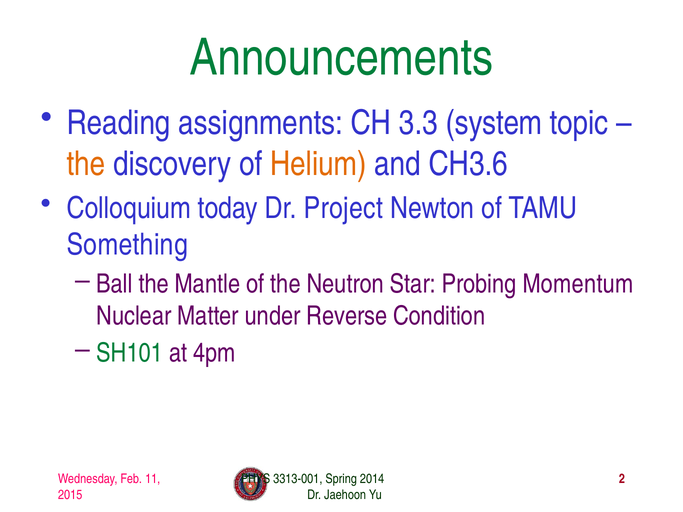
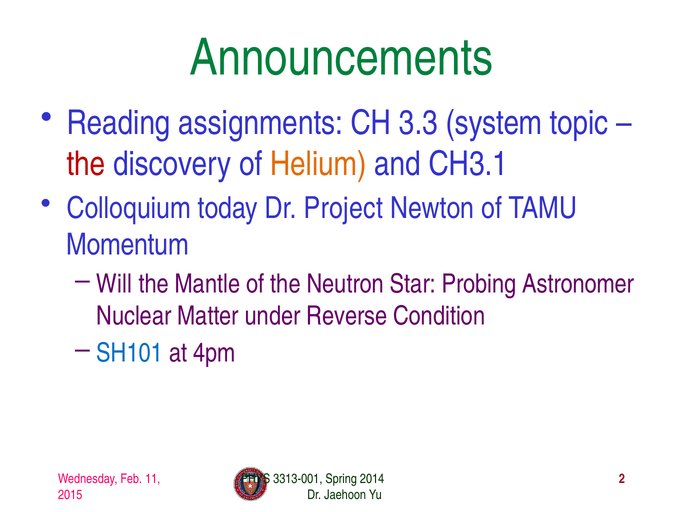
the at (86, 164) colour: orange -> red
CH3.6: CH3.6 -> CH3.1
Something: Something -> Momentum
Ball: Ball -> Will
Momentum: Momentum -> Astronomer
SH101 colour: green -> blue
